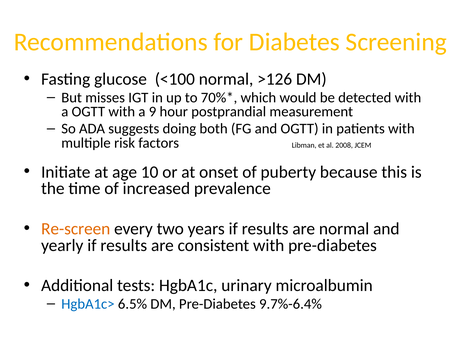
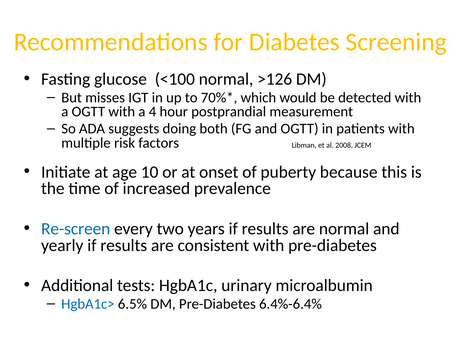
9: 9 -> 4
Re-screen colour: orange -> blue
9.7%-6.4%: 9.7%-6.4% -> 6.4%-6.4%
